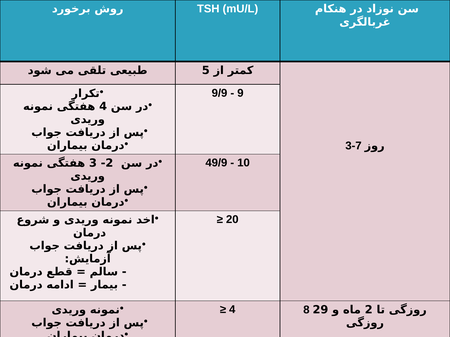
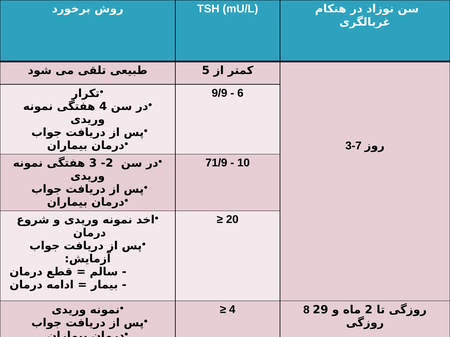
9: 9 -> 6
49/9: 49/9 -> 71/9
